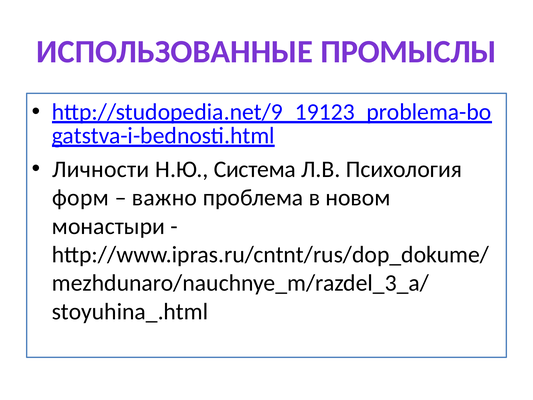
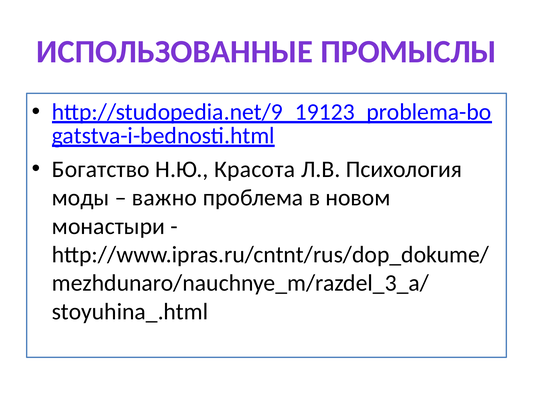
Личности: Личности -> Богатство
Система: Система -> Красота
форм: форм -> моды
